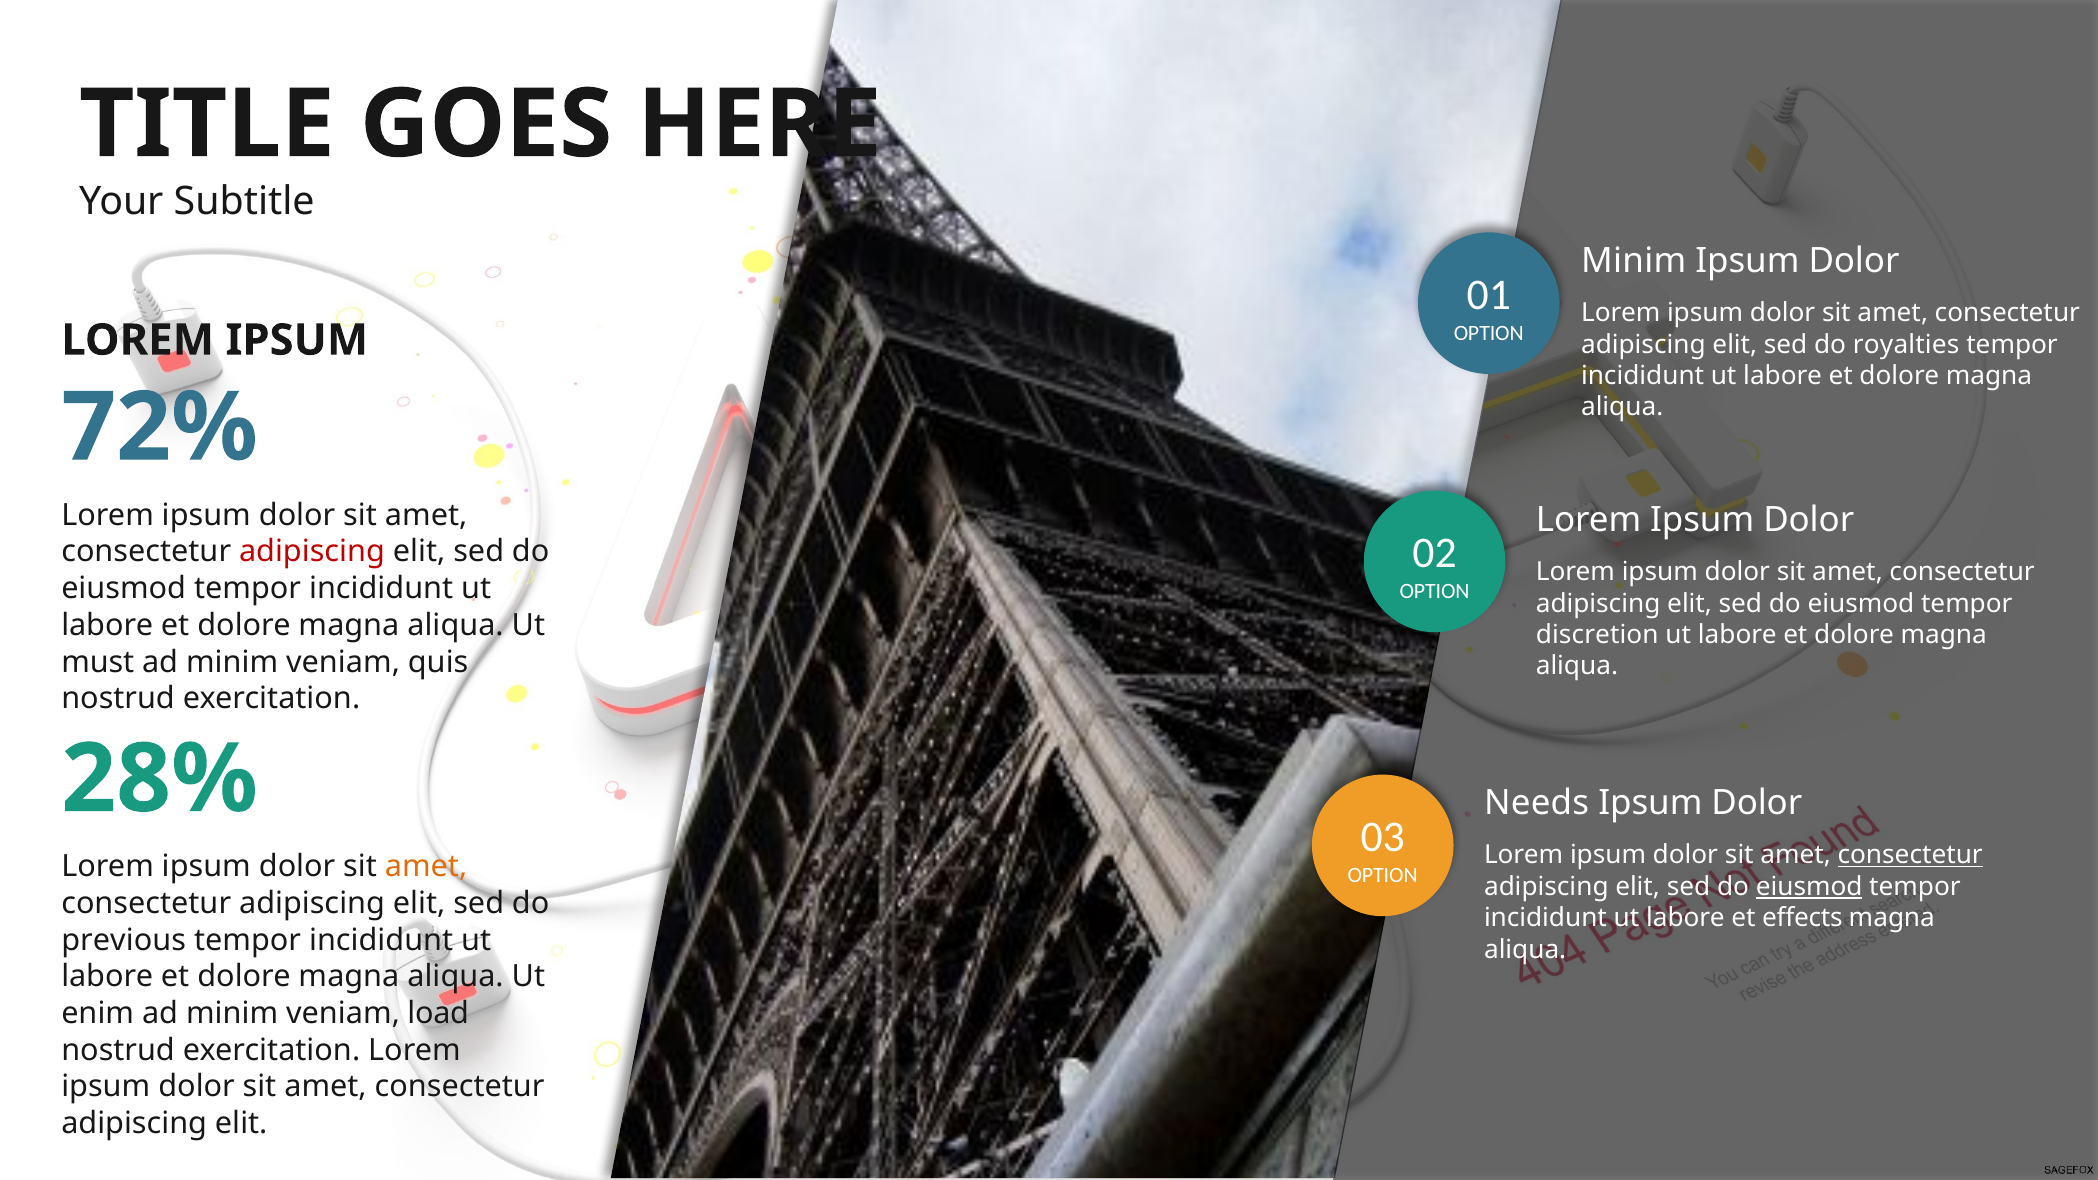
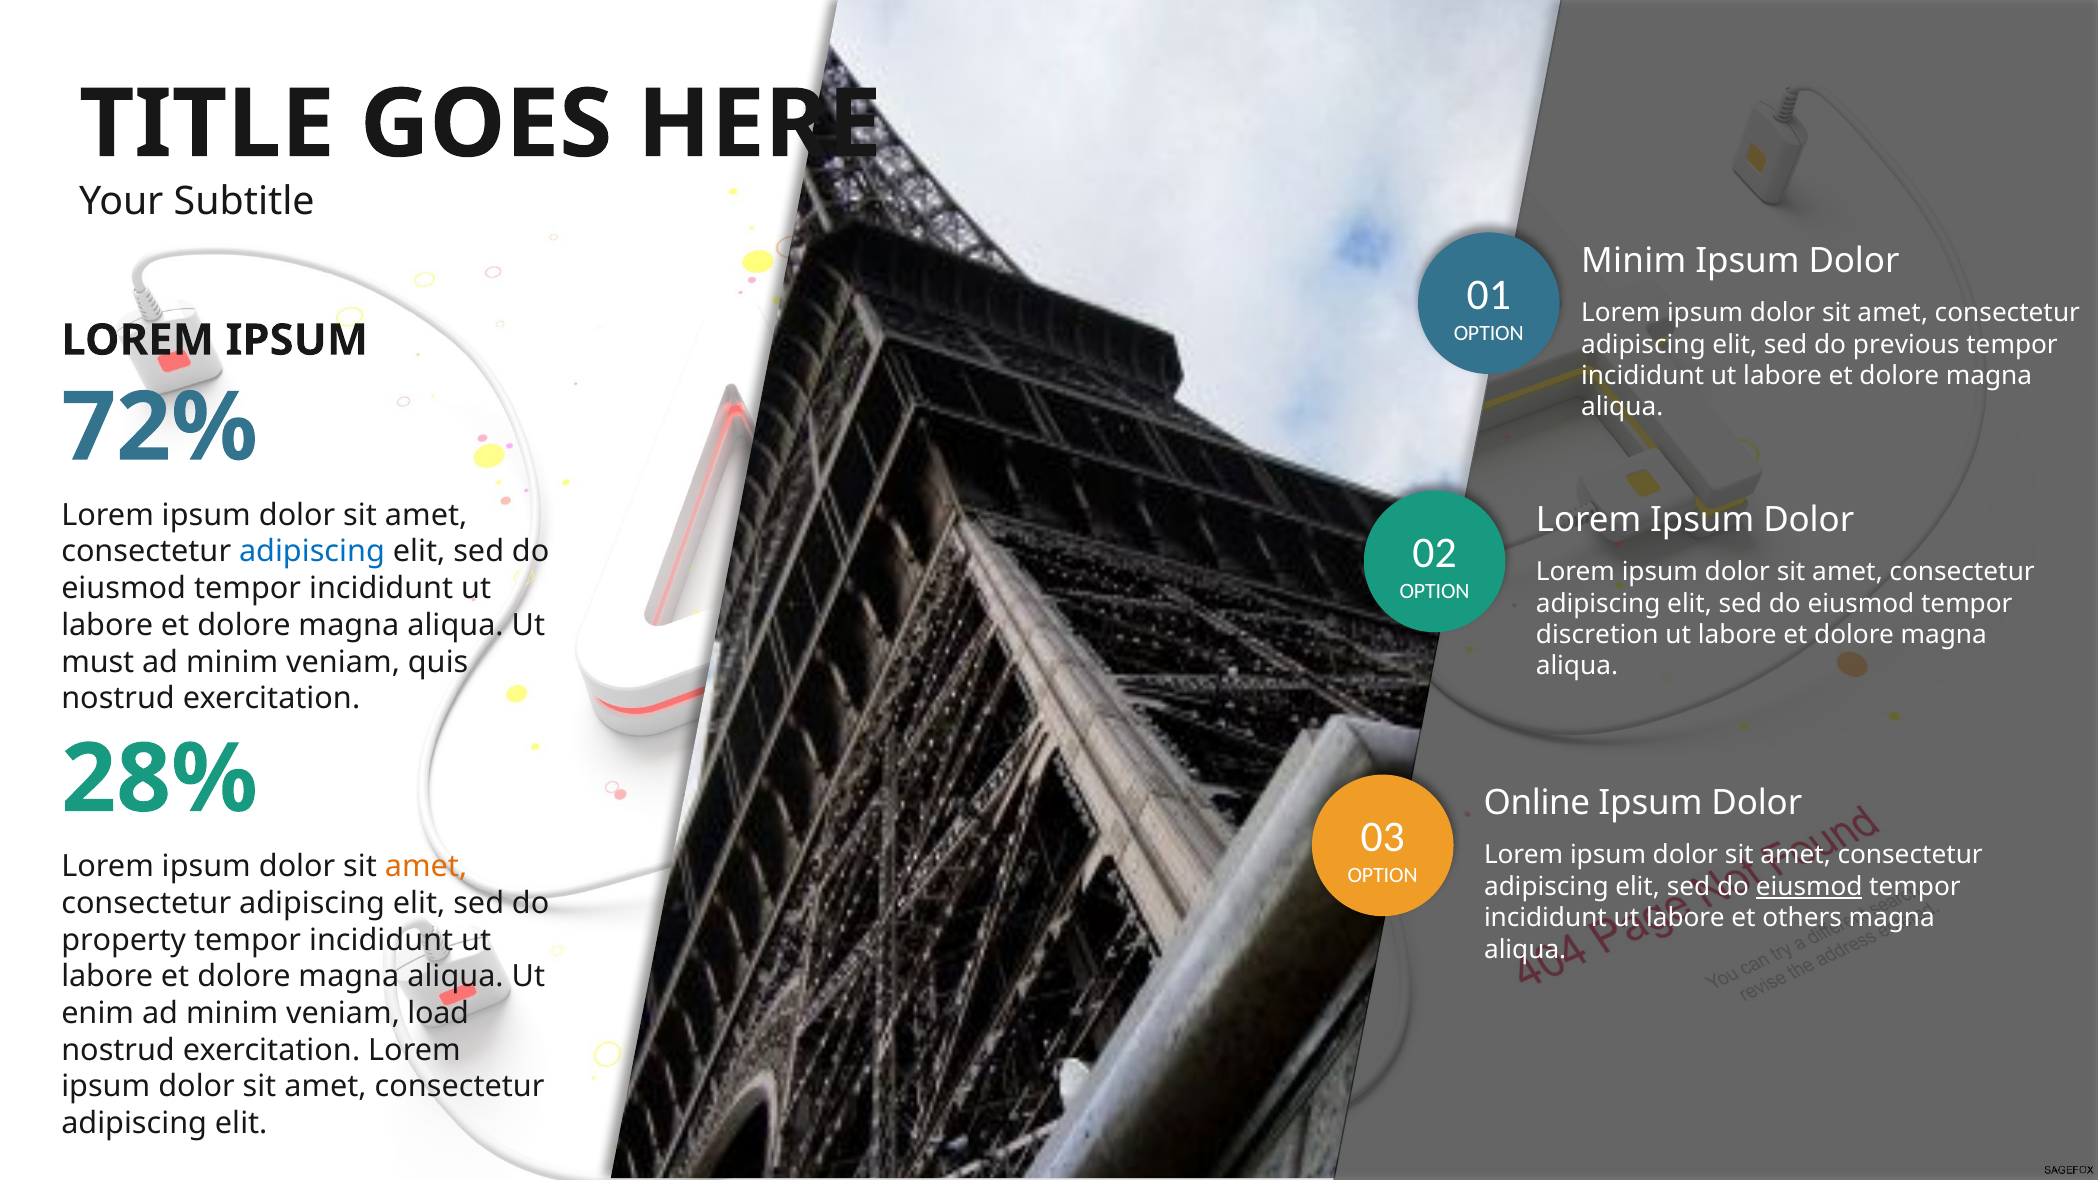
royalties: royalties -> previous
adipiscing at (312, 552) colour: red -> blue
Needs: Needs -> Online
consectetur at (1910, 855) underline: present -> none
effects: effects -> others
previous: previous -> property
